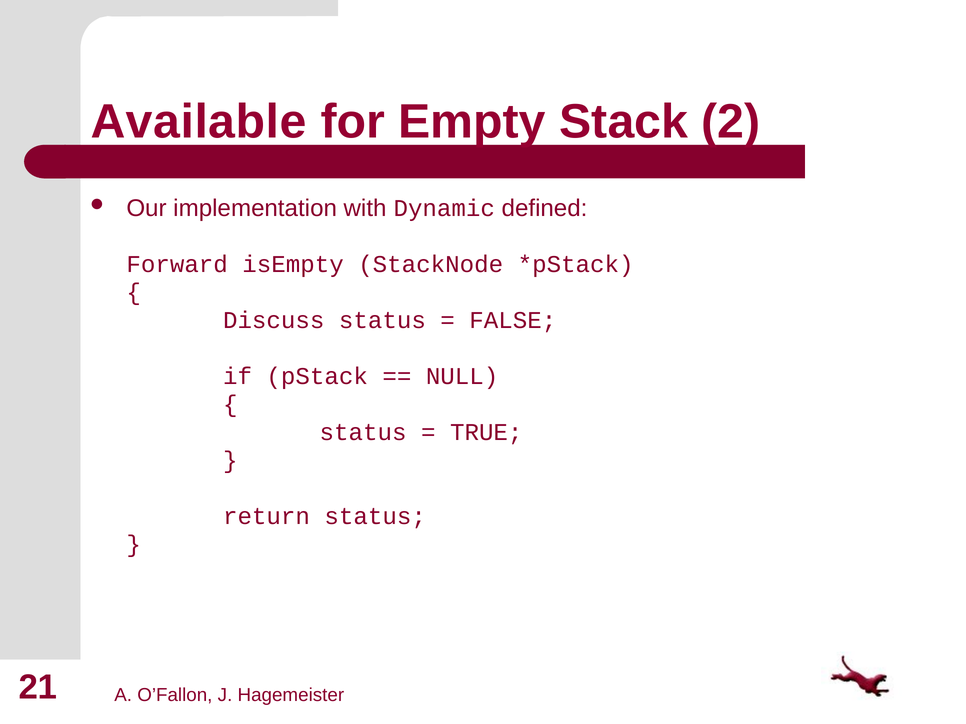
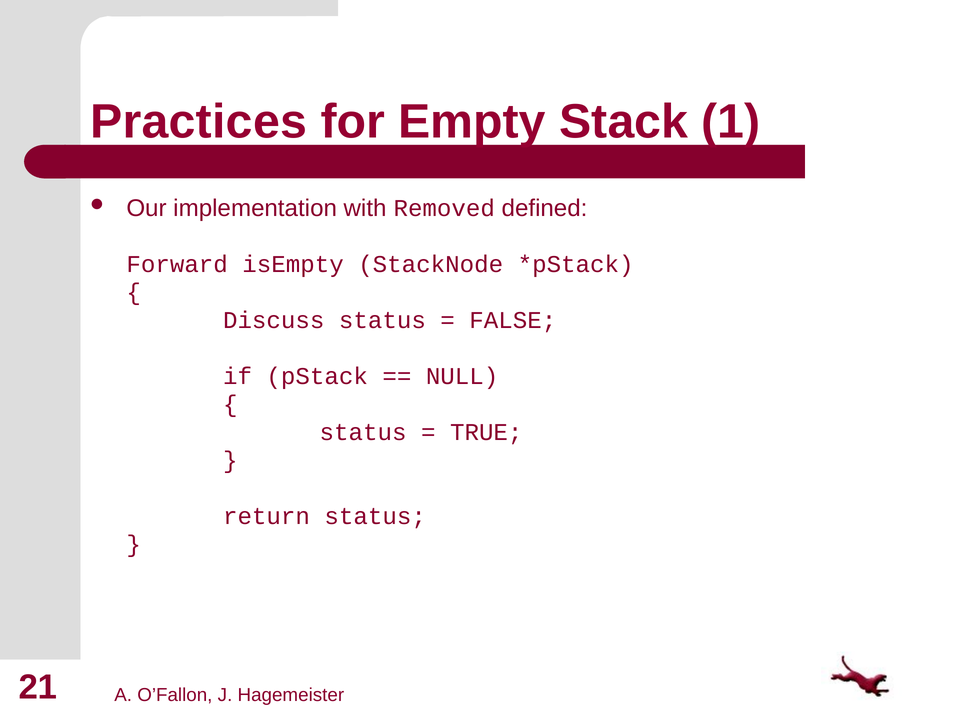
Available: Available -> Practices
2: 2 -> 1
Dynamic: Dynamic -> Removed
